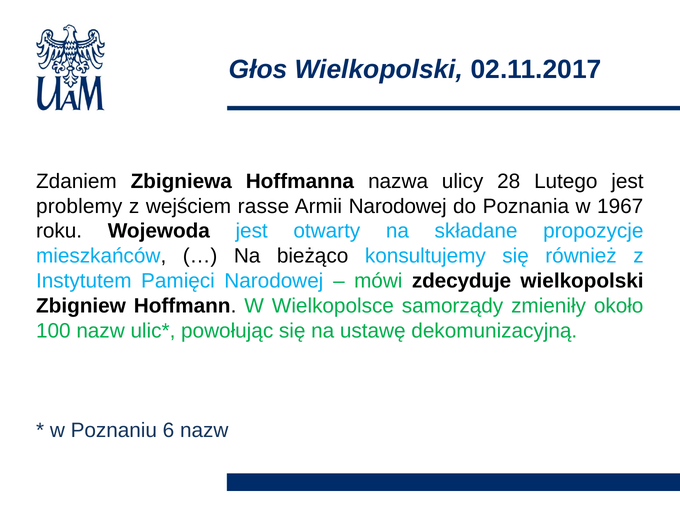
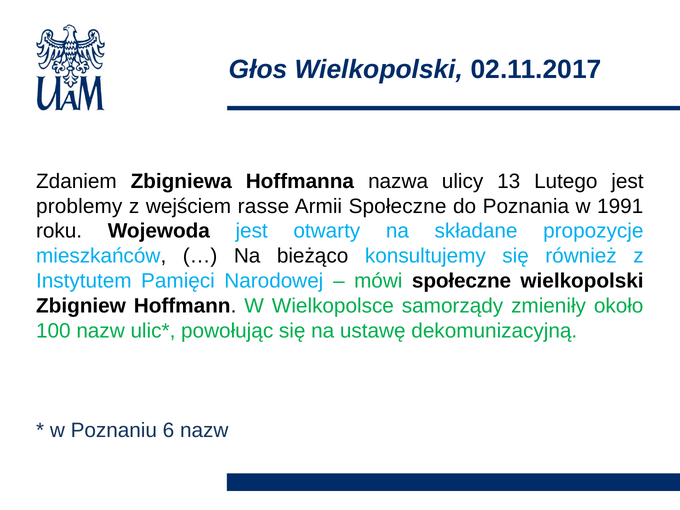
28: 28 -> 13
Armii Narodowej: Narodowej -> Społeczne
1967: 1967 -> 1991
mówi zdecyduje: zdecyduje -> społeczne
